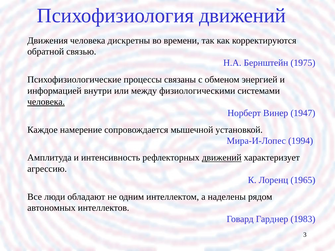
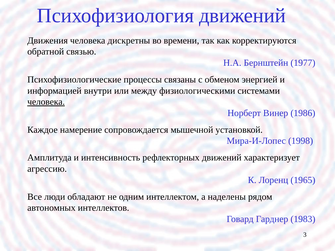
1975: 1975 -> 1977
1947: 1947 -> 1986
1994: 1994 -> 1998
движений at (222, 158) underline: present -> none
